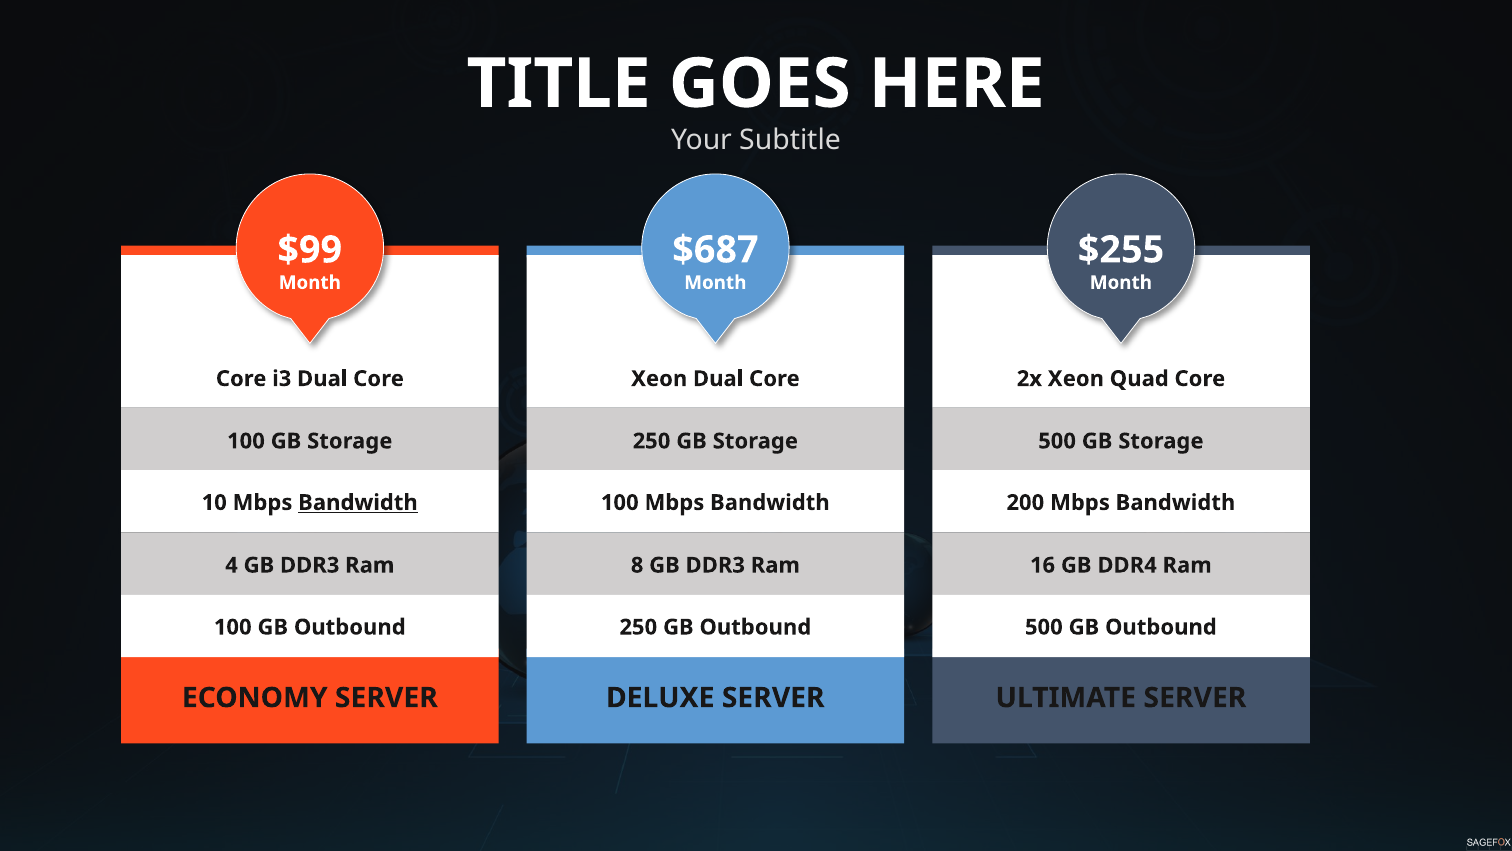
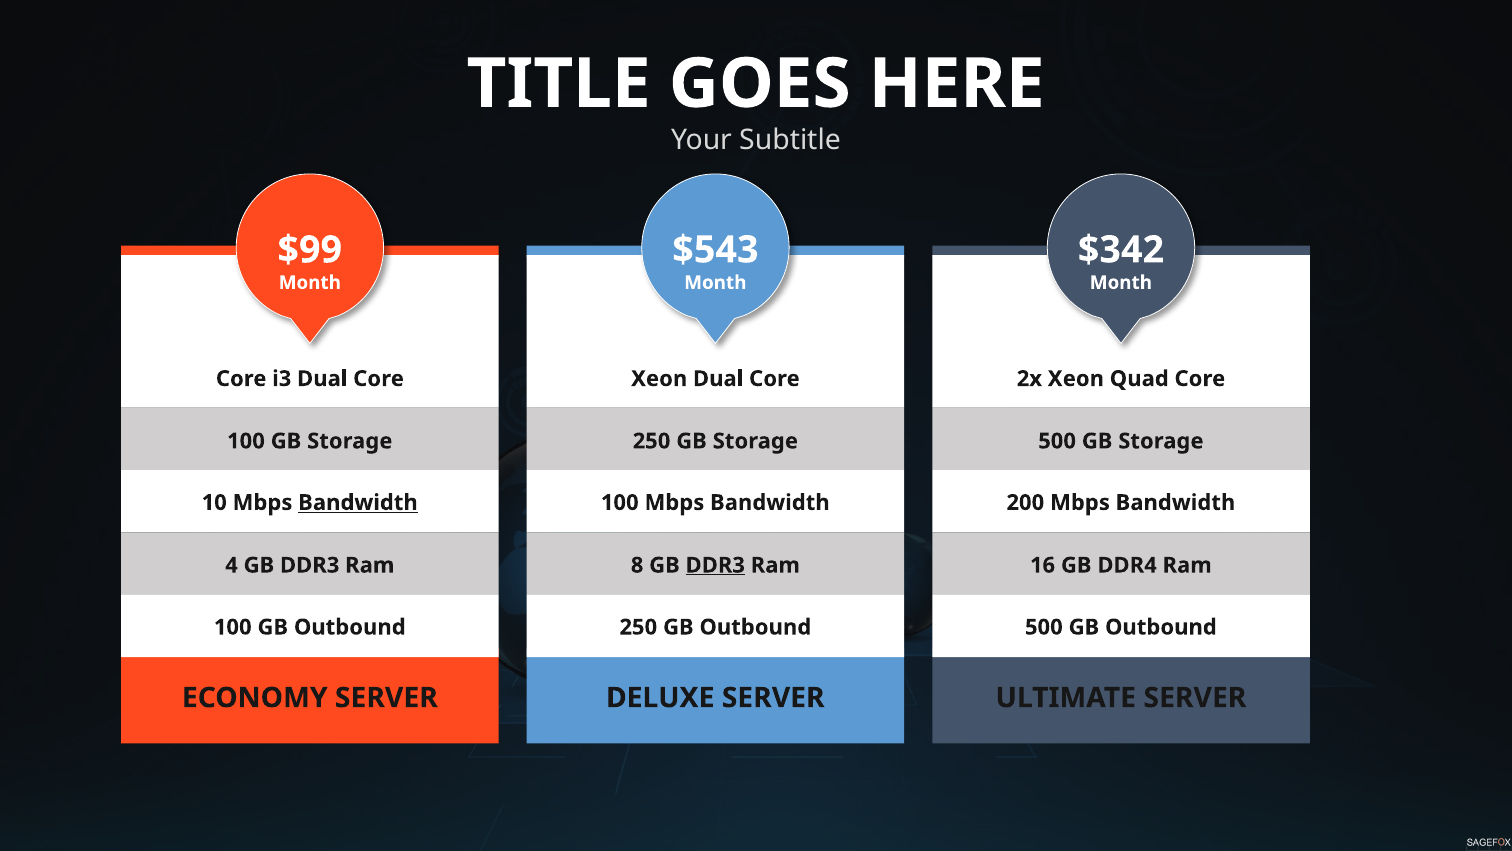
$687: $687 -> $543
$255: $255 -> $342
DDR3 at (715, 565) underline: none -> present
